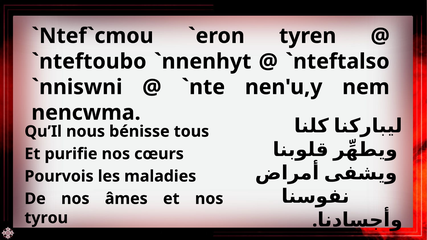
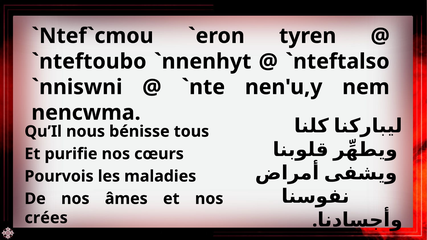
tyrou: tyrou -> crées
